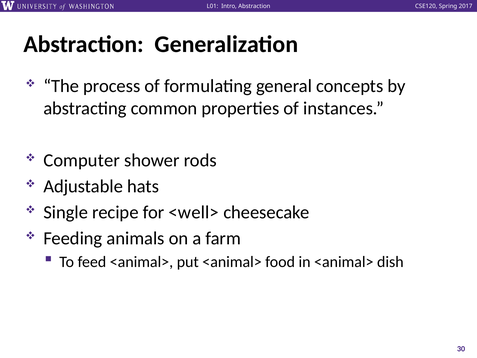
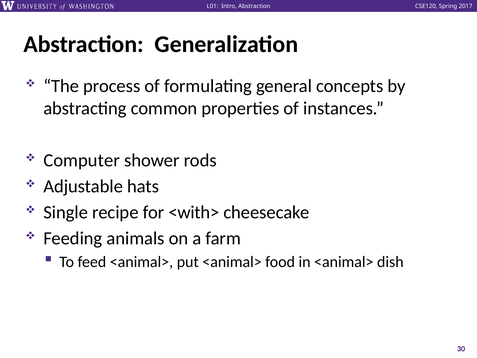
<well>: <well> -> <with>
